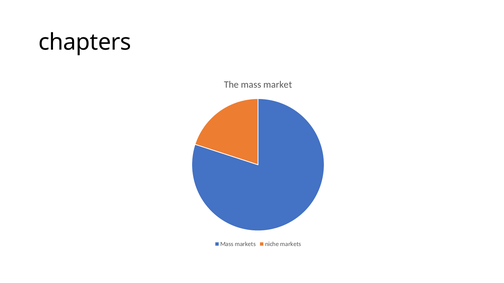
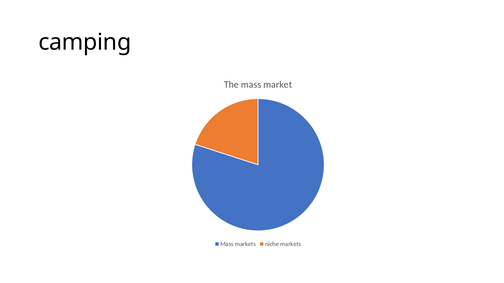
chapters: chapters -> camping
